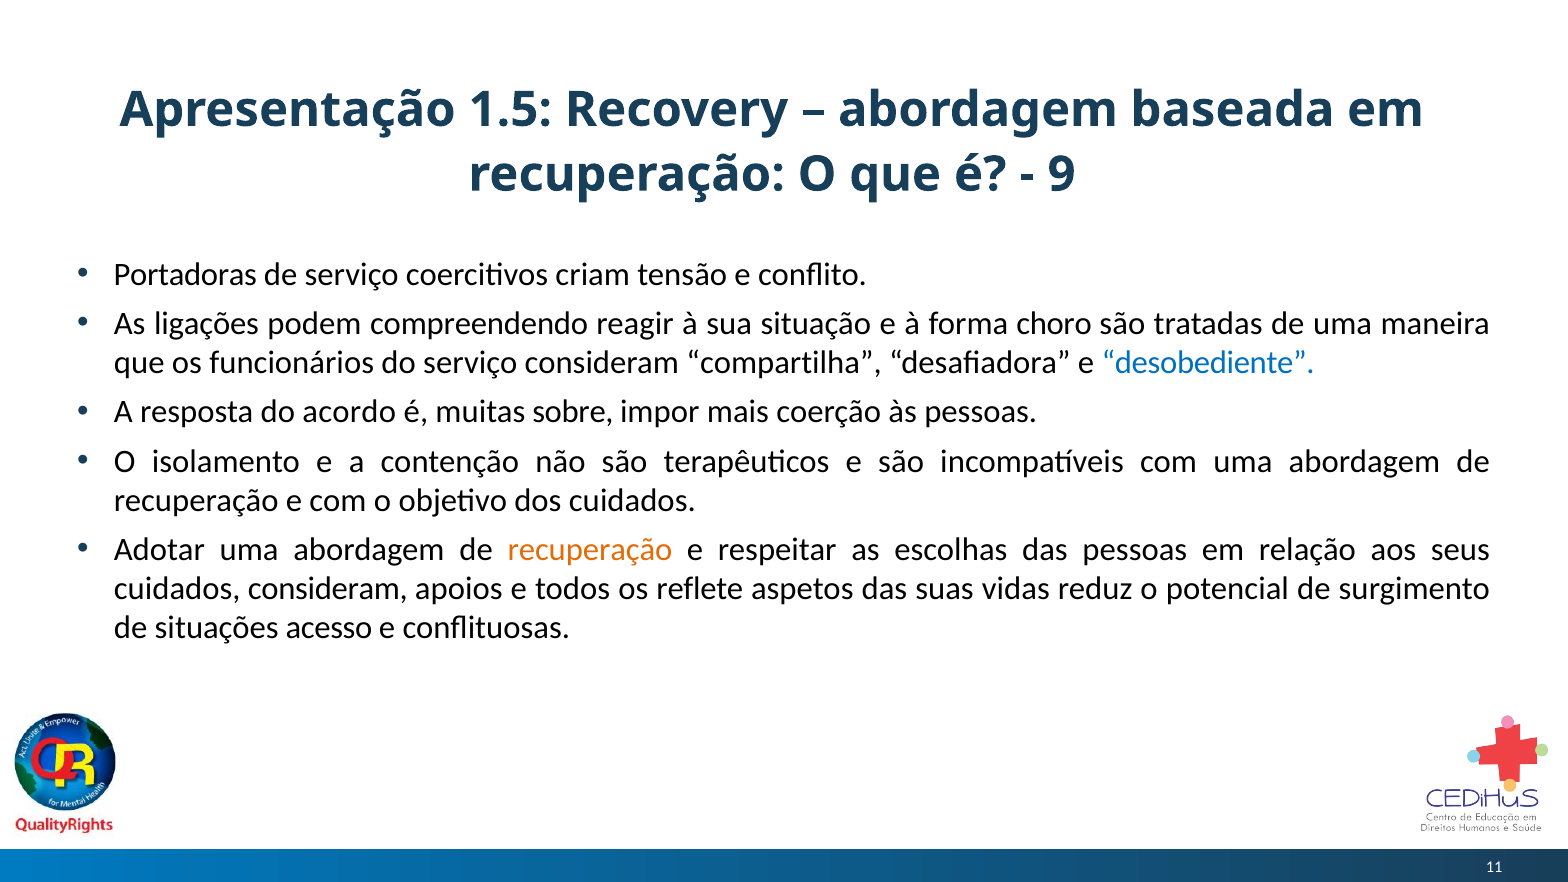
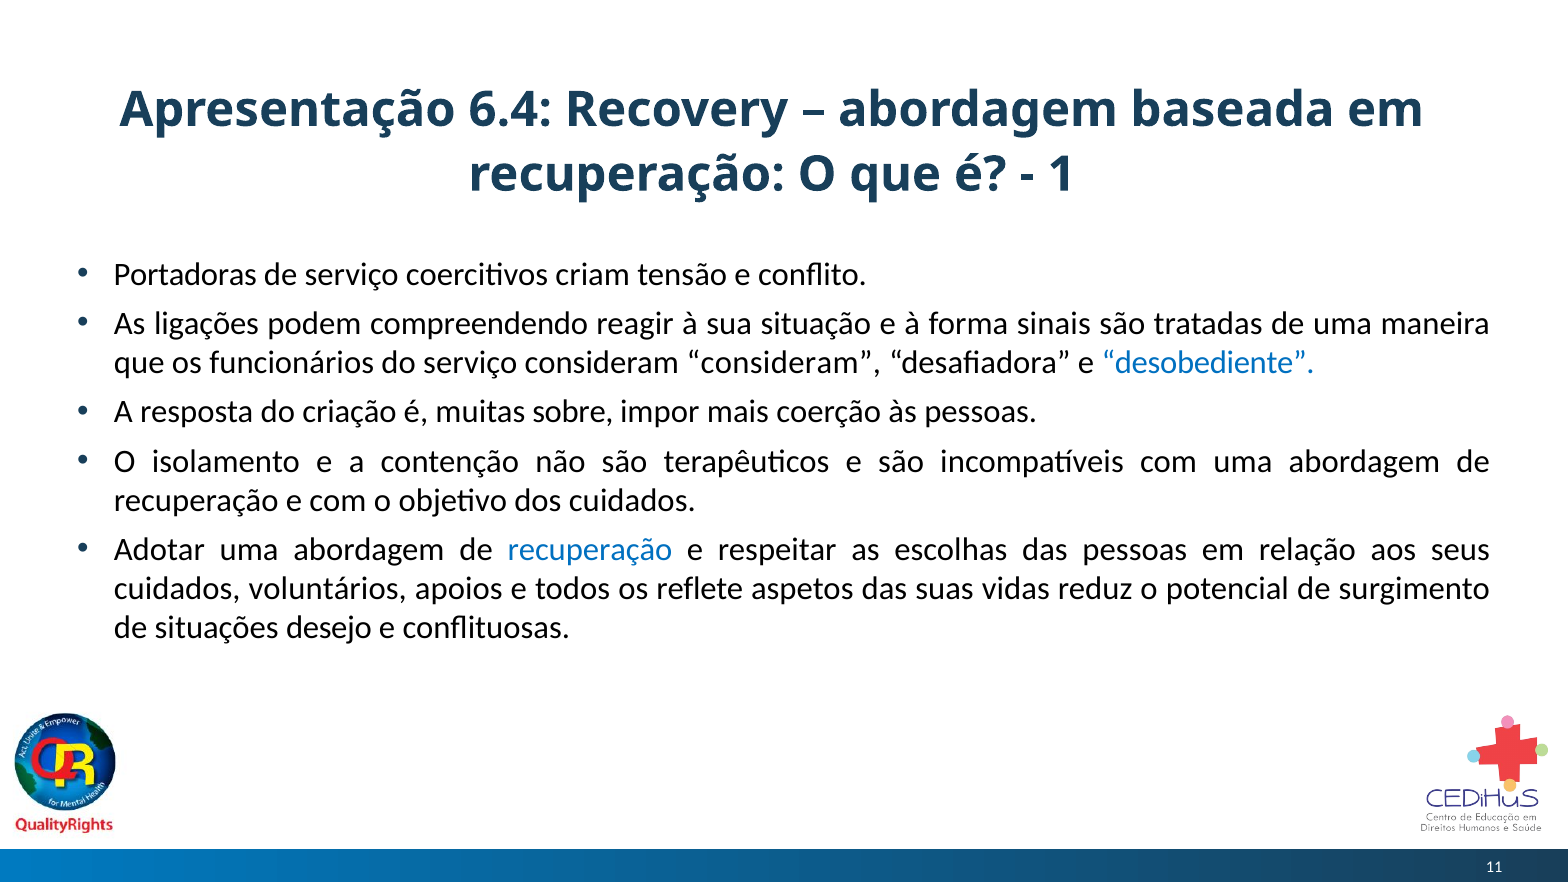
1.5: 1.5 -> 6.4
9: 9 -> 1
choro: choro -> sinais
consideram compartilha: compartilha -> consideram
acordo: acordo -> criação
recuperação at (590, 550) colour: orange -> blue
cuidados consideram: consideram -> voluntários
acesso: acesso -> desejo
